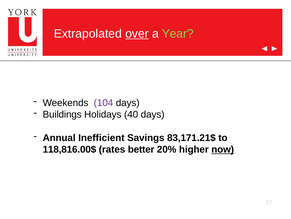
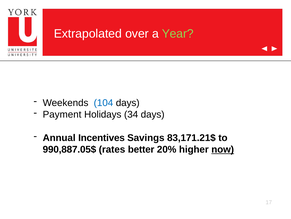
over underline: present -> none
104 colour: purple -> blue
Buildings: Buildings -> Payment
40: 40 -> 34
Inefficient: Inefficient -> Incentives
118,816.00$: 118,816.00$ -> 990,887.05$
